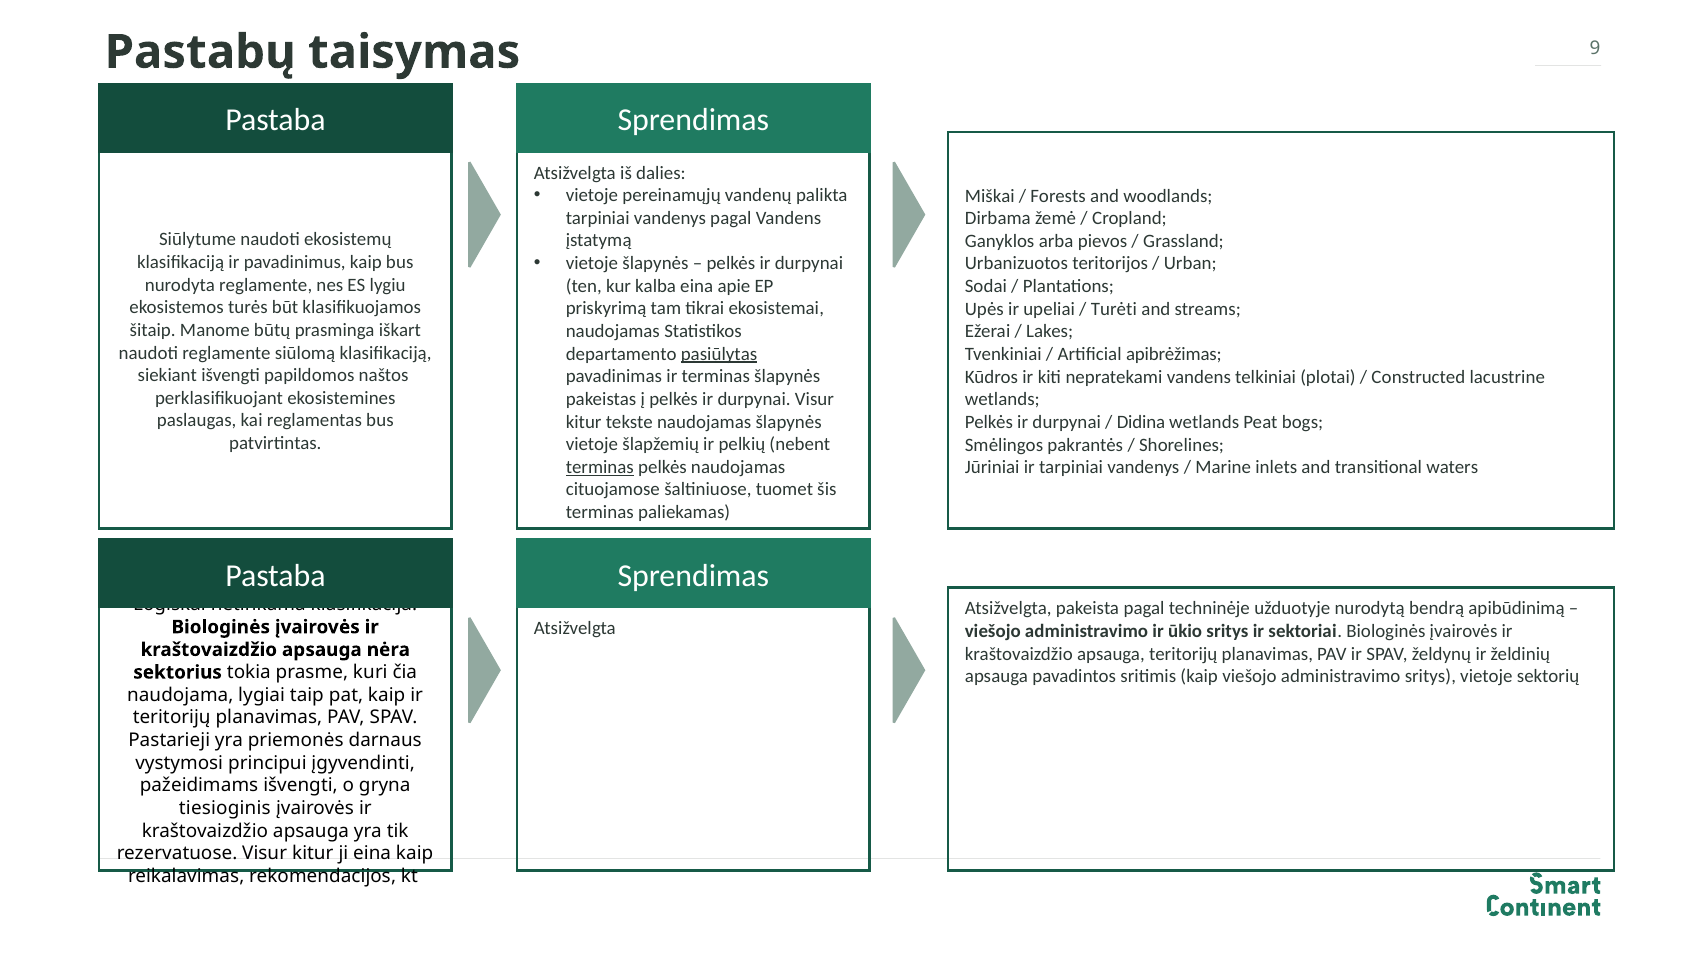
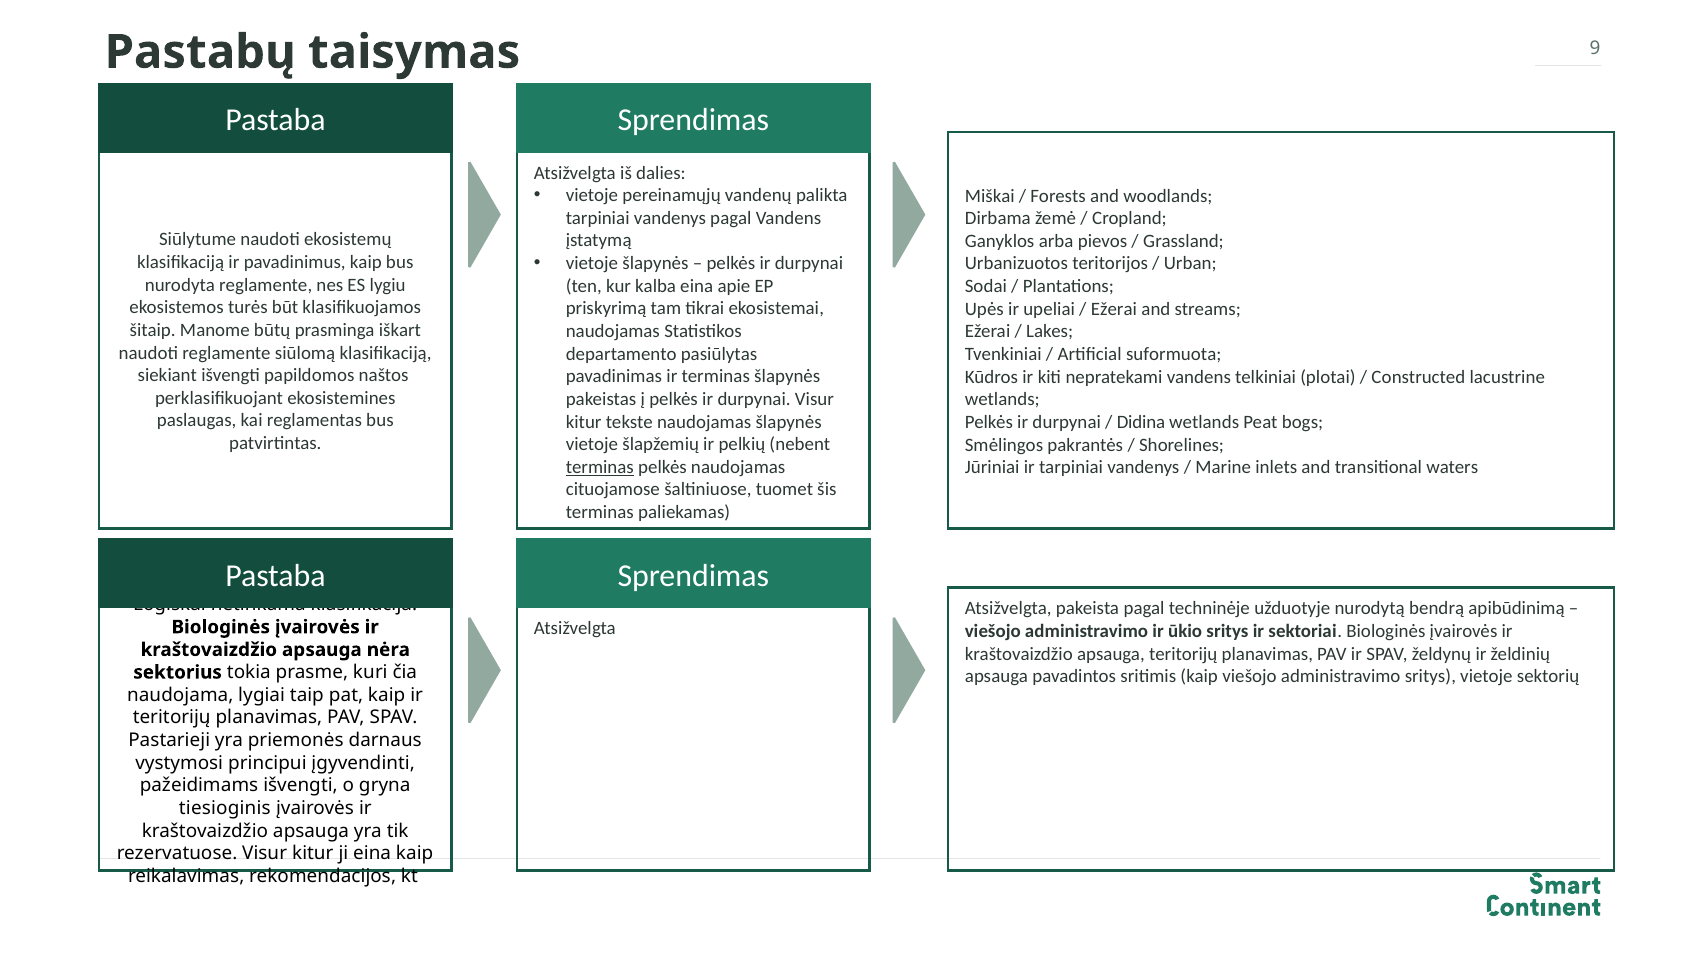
Turėti at (1114, 309): Turėti -> Ežerai
pasiūlytas underline: present -> none
apibrėžimas: apibrėžimas -> suformuota
